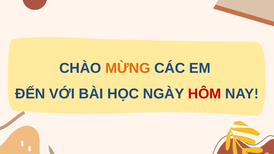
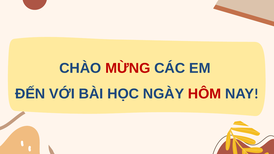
MỪNG colour: orange -> red
